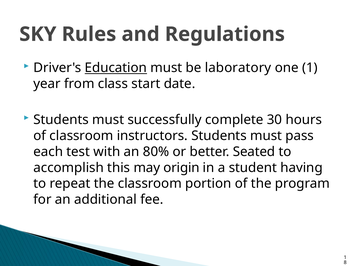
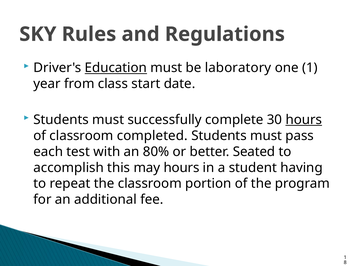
hours at (304, 120) underline: none -> present
instructors: instructors -> completed
may origin: origin -> hours
